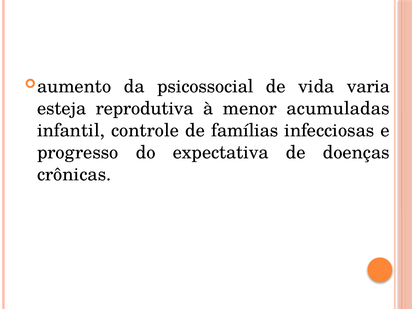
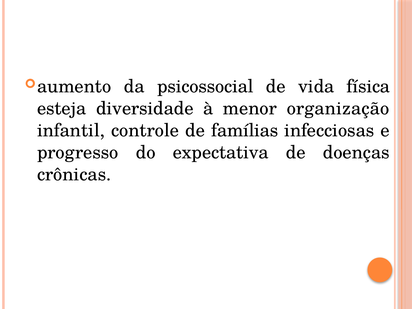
varia: varia -> física
reprodutiva: reprodutiva -> diversidade
acumuladas: acumuladas -> organização
